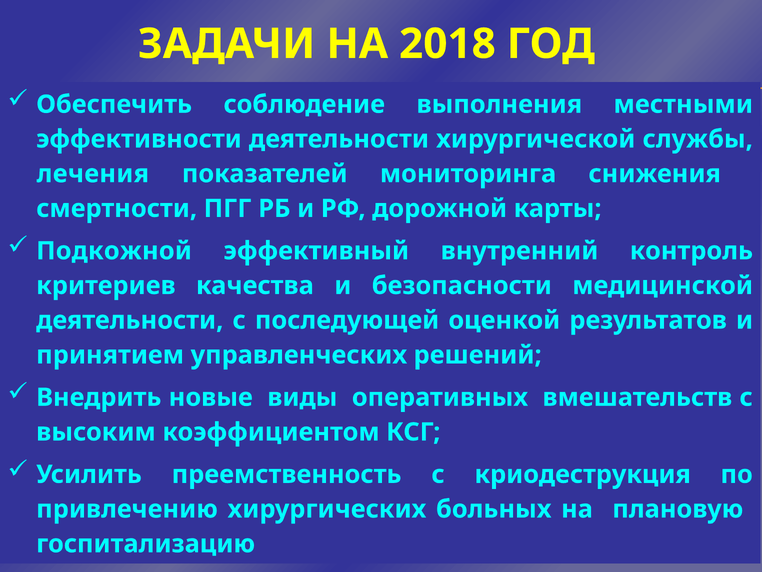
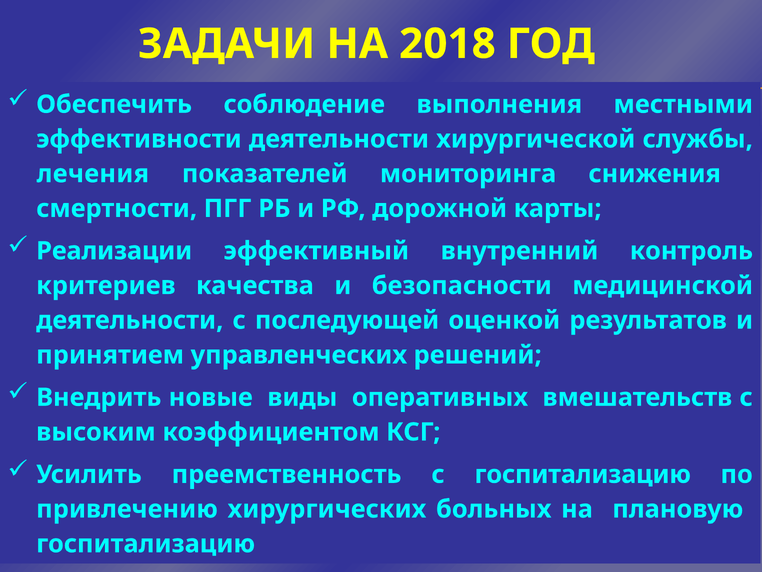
Подкожной: Подкожной -> Реализации
с криодеструкция: криодеструкция -> госпитализацию
